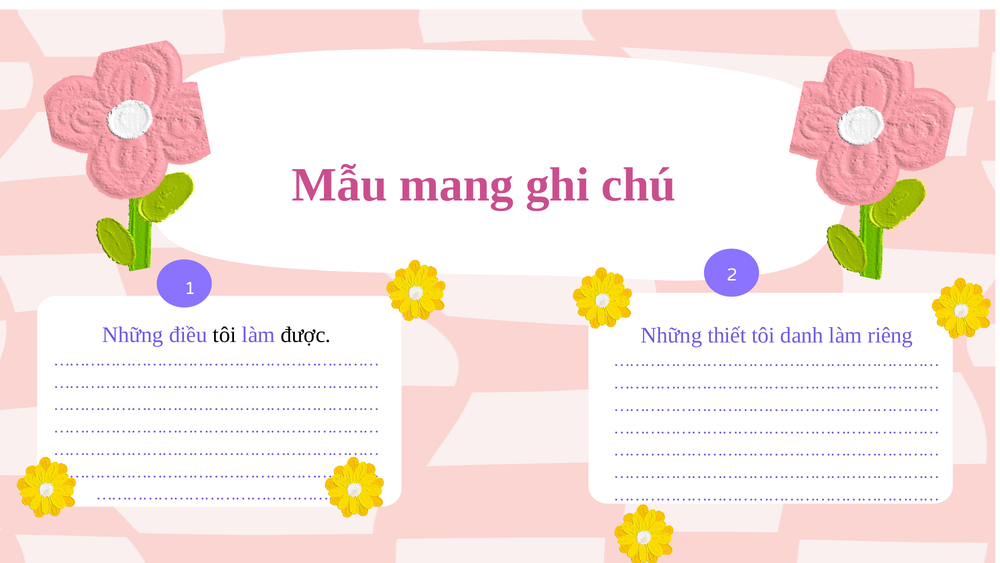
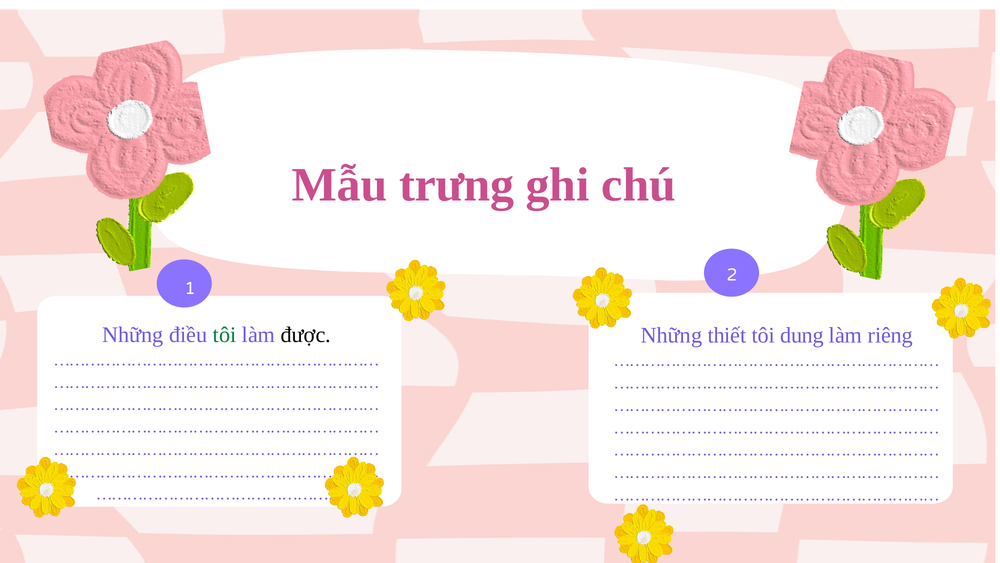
mang: mang -> trưng
tôi at (225, 334) colour: black -> green
danh: danh -> dung
